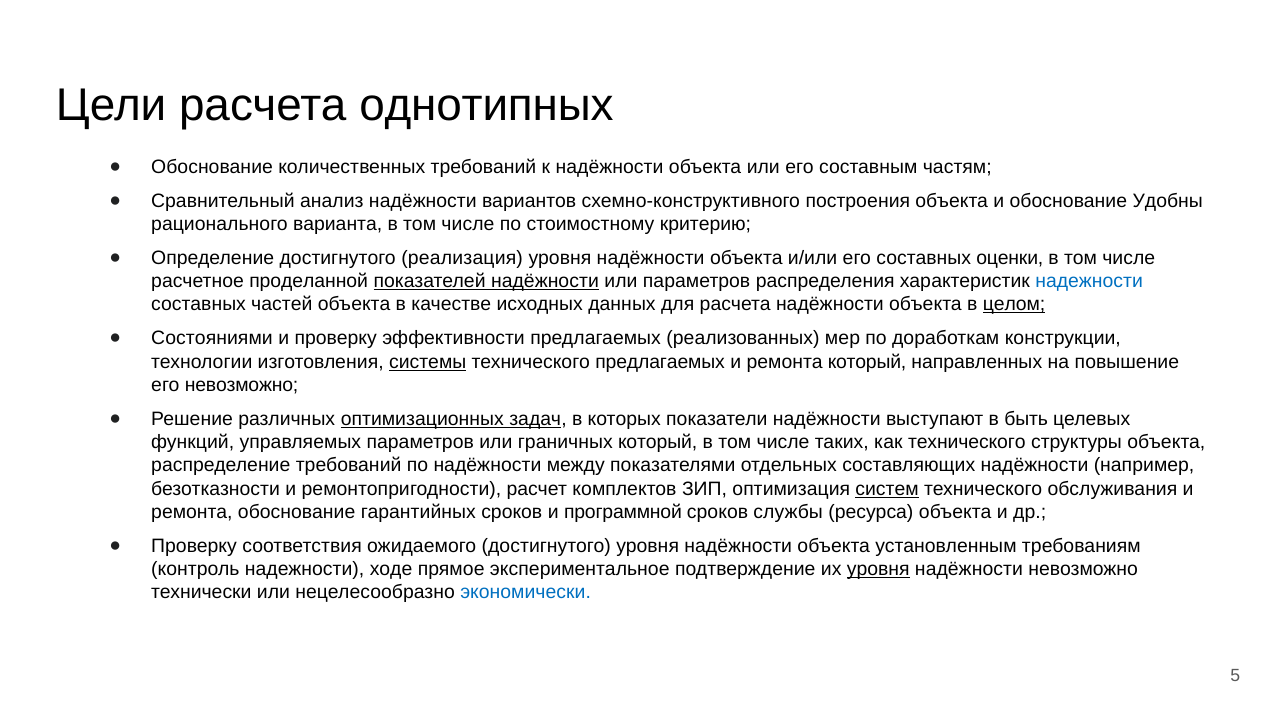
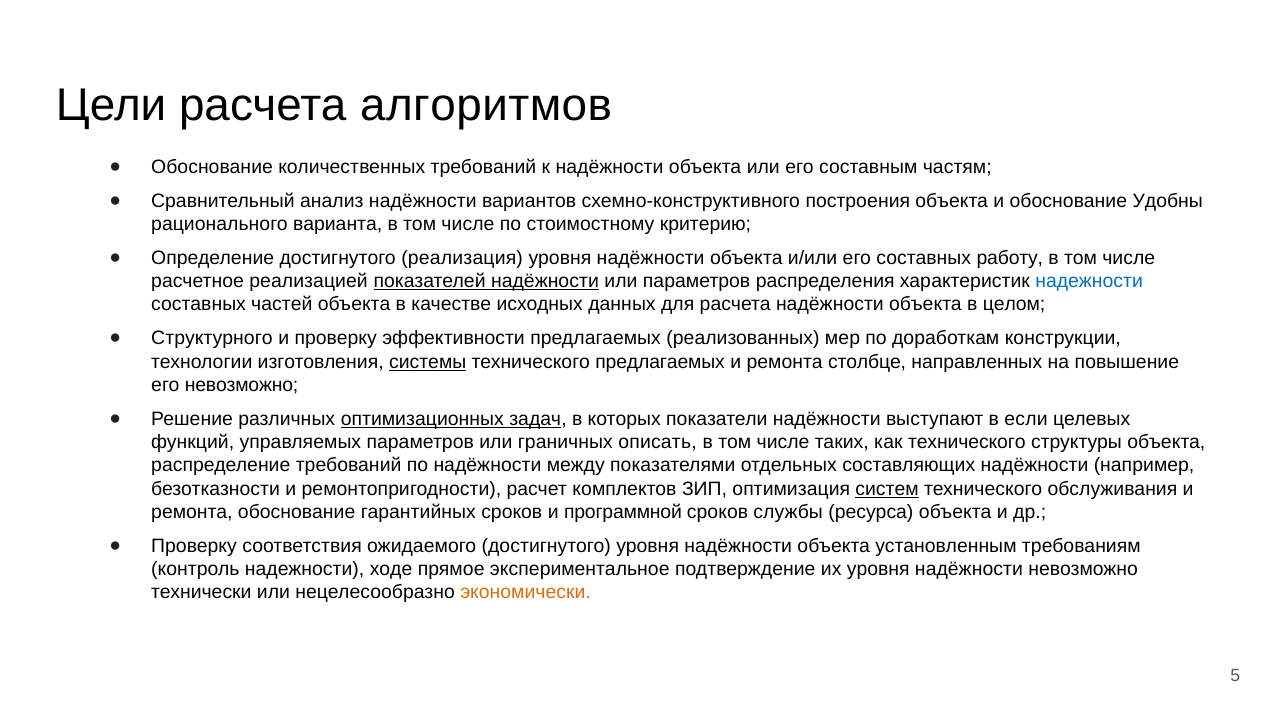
однотипных: однотипных -> алгоритмов
оценки: оценки -> работу
проделанной: проделанной -> реализацией
целом underline: present -> none
Состояниями: Состояниями -> Структурного
ремонта который: который -> столбце
быть: быть -> если
граничных который: который -> описать
уровня at (878, 570) underline: present -> none
экономически colour: blue -> orange
